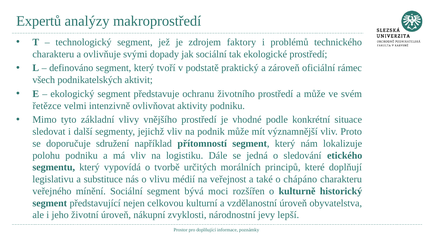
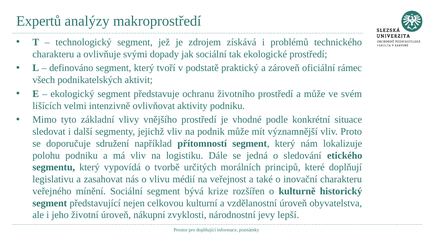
faktory: faktory -> získává
řetězce: řetězce -> lišících
substituce: substituce -> zasahovat
chápáno: chápáno -> inovační
moci: moci -> krize
